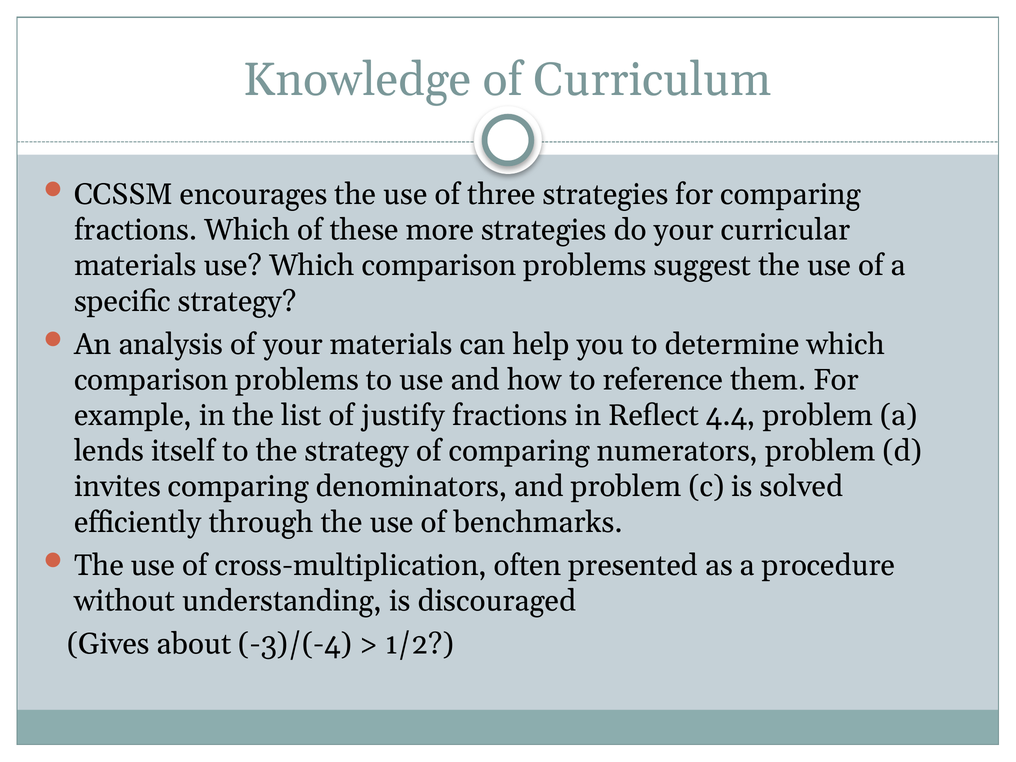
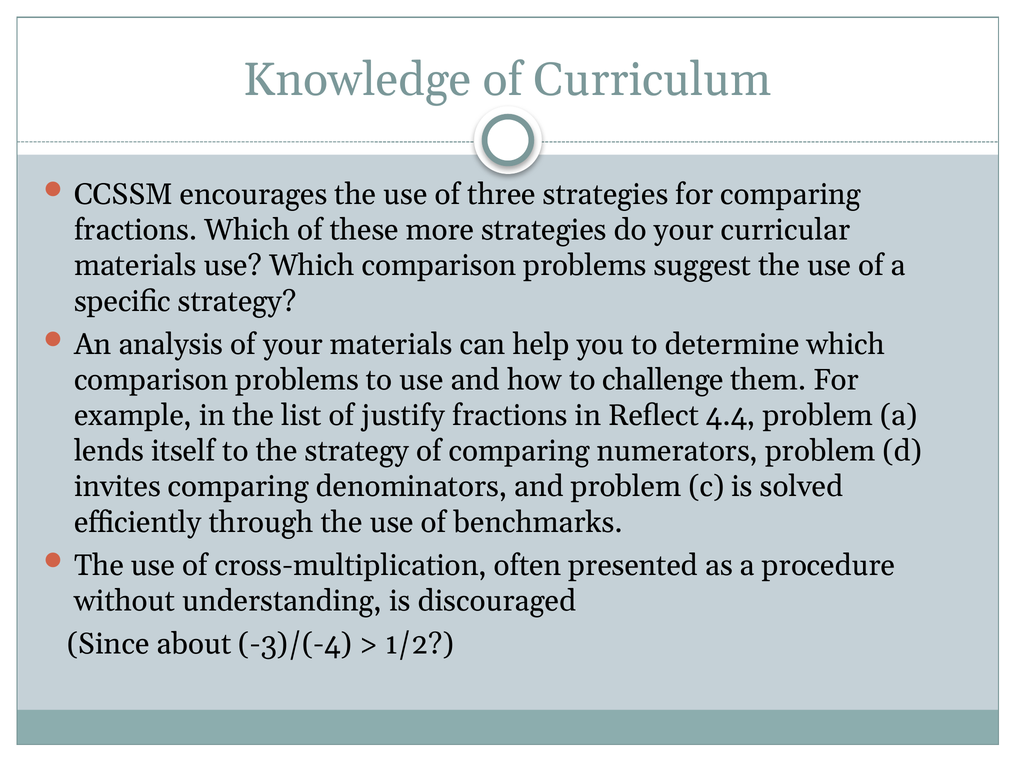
reference: reference -> challenge
Gives: Gives -> Since
